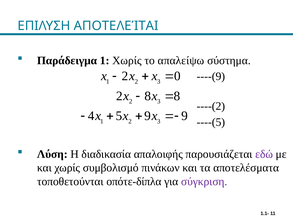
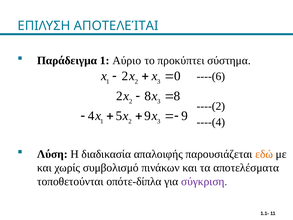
1 Χωρίς: Χωρίς -> Αύριο
απαλείψω: απαλείψω -> προκύπτει
----(9: ----(9 -> ----(6
----(5: ----(5 -> ----(4
εδώ colour: purple -> orange
